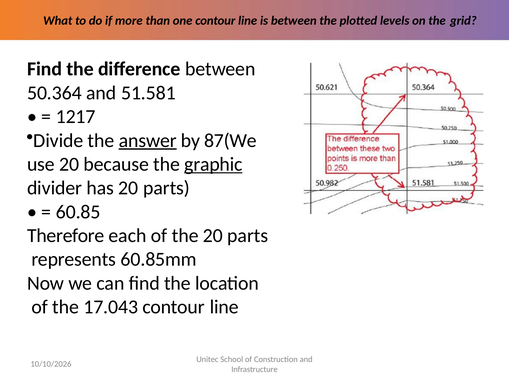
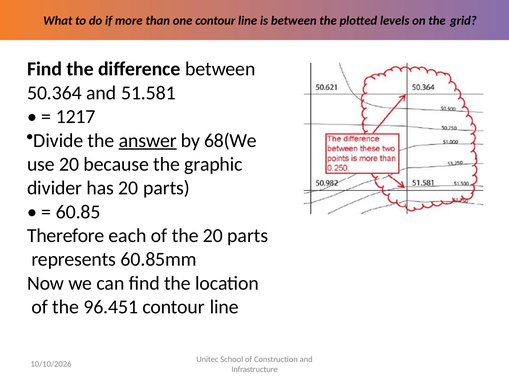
87(We: 87(We -> 68(We
graphic underline: present -> none
17.043: 17.043 -> 96.451
